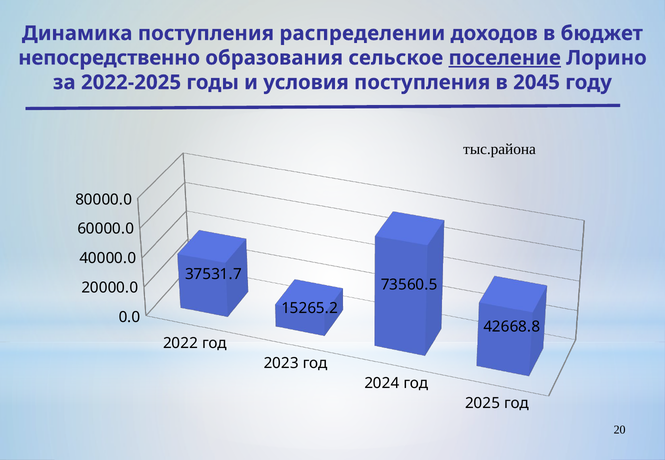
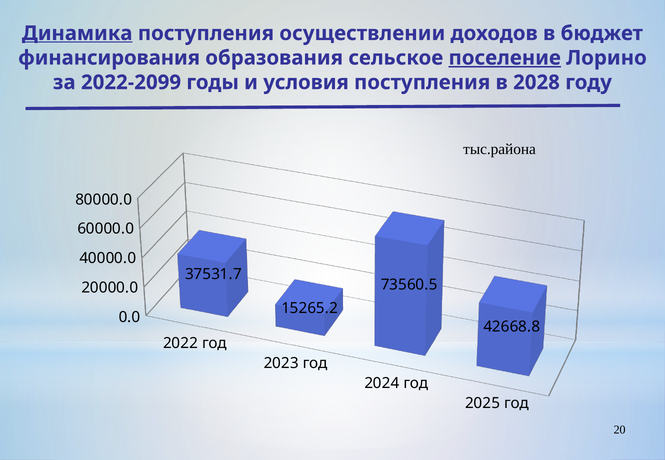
Динамика underline: none -> present
распределении: распределении -> осуществлении
непосредственно: непосредственно -> финансирования
2022-2025: 2022-2025 -> 2022-2099
2045: 2045 -> 2028
